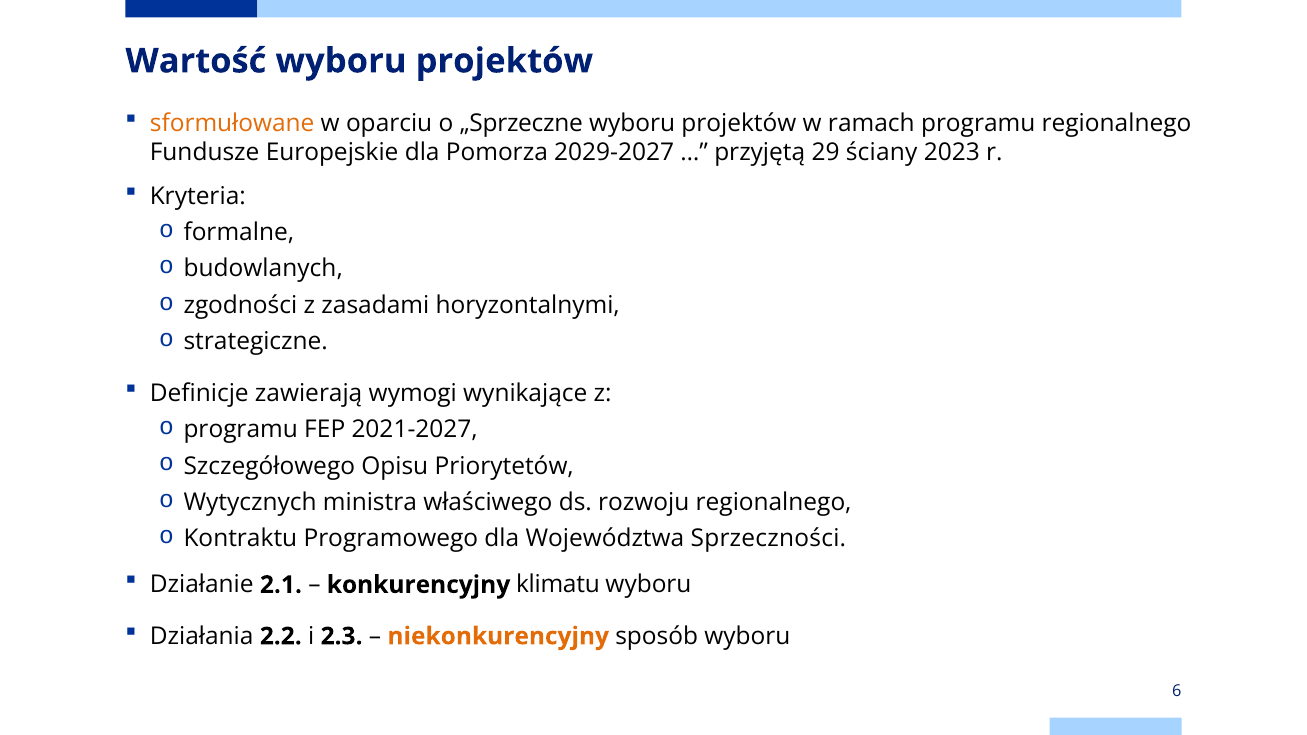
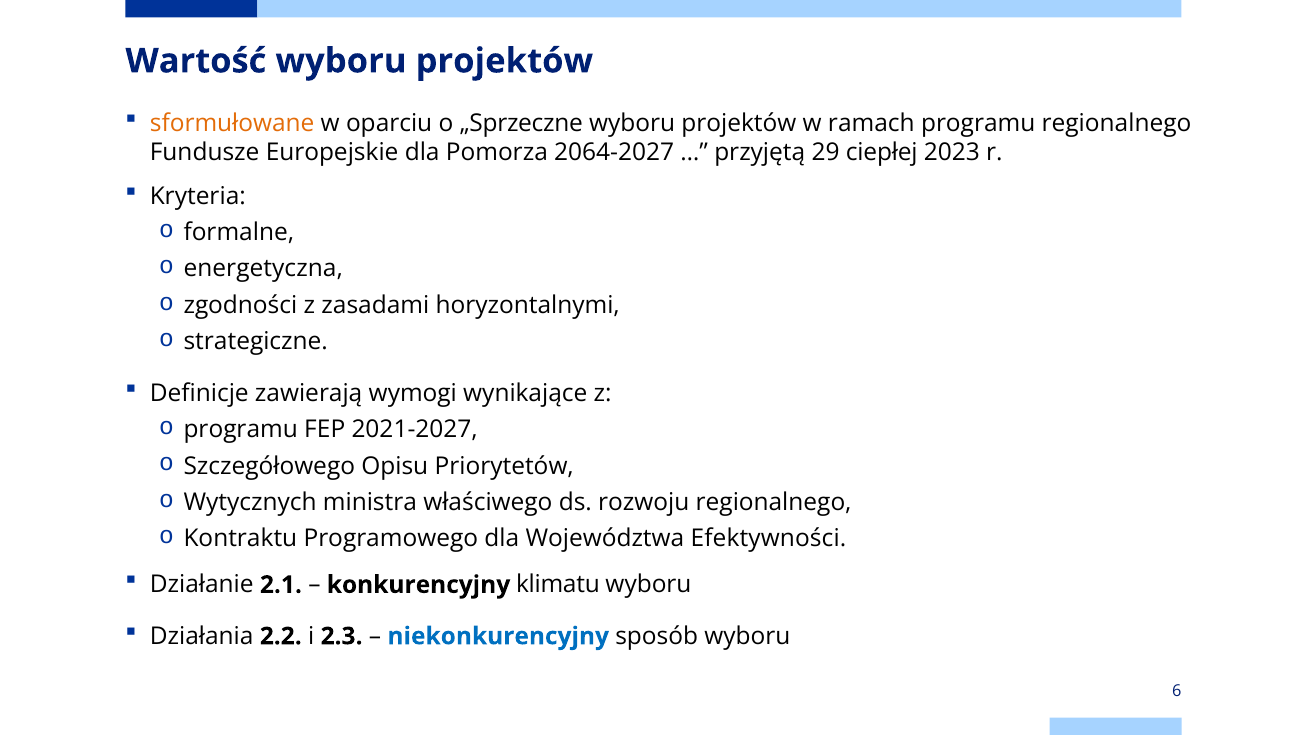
2029-2027: 2029-2027 -> 2064-2027
ściany: ściany -> ciepłej
budowlanych: budowlanych -> energetyczna
Sprzeczności: Sprzeczności -> Efektywności
niekonkurencyjny colour: orange -> blue
